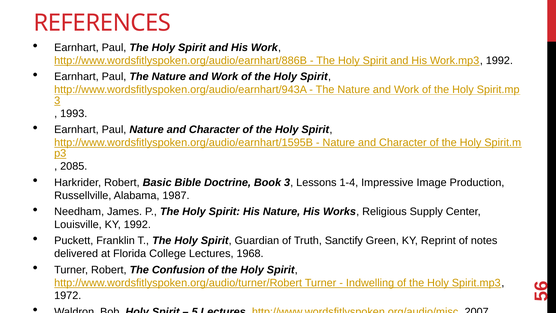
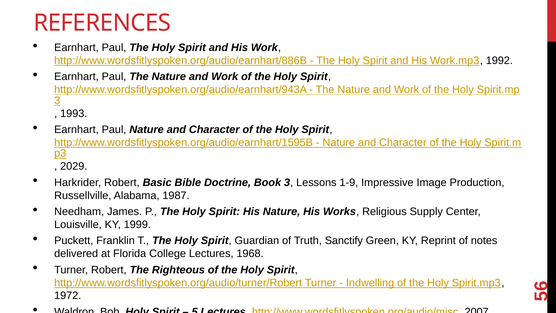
2085: 2085 -> 2029
1-4: 1-4 -> 1-9
KY 1992: 1992 -> 1999
Confusion: Confusion -> Righteous
